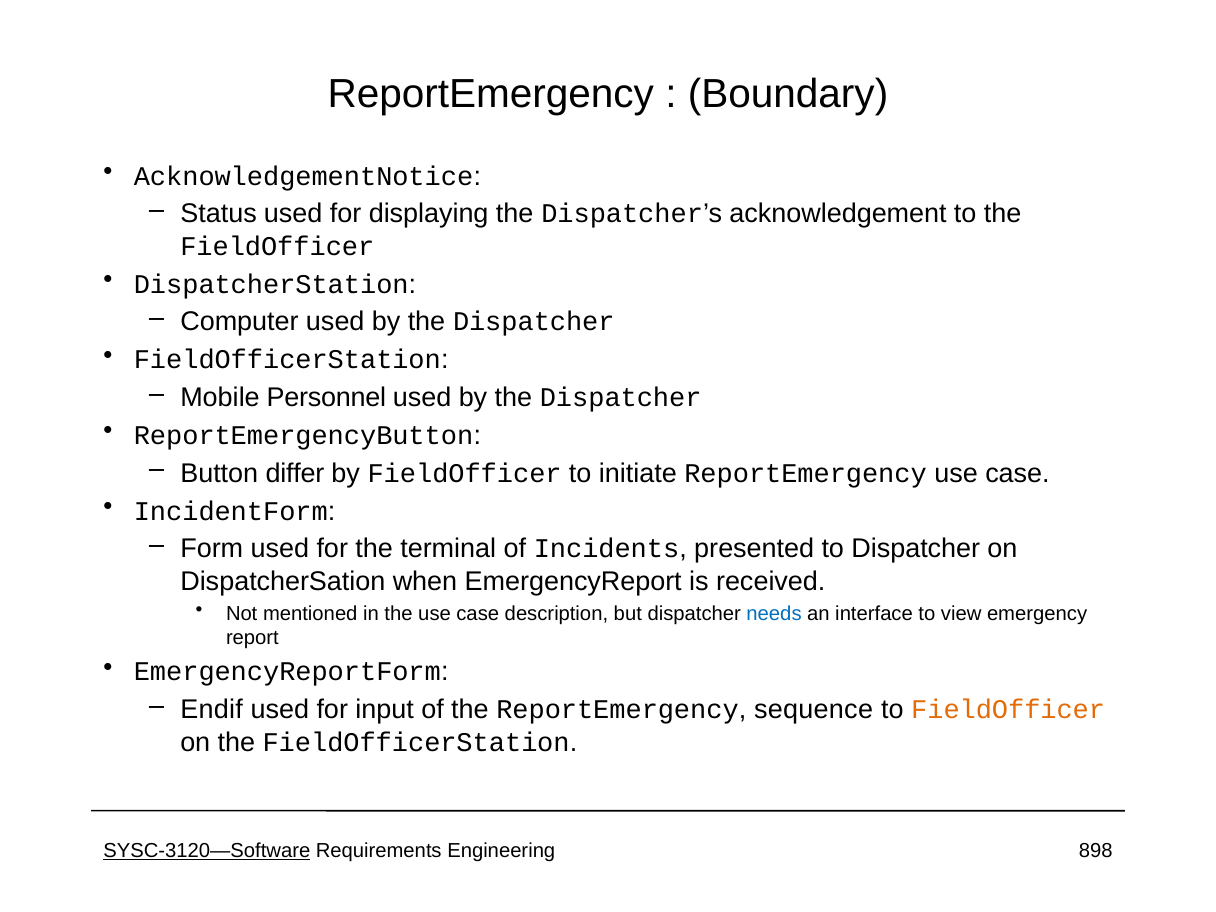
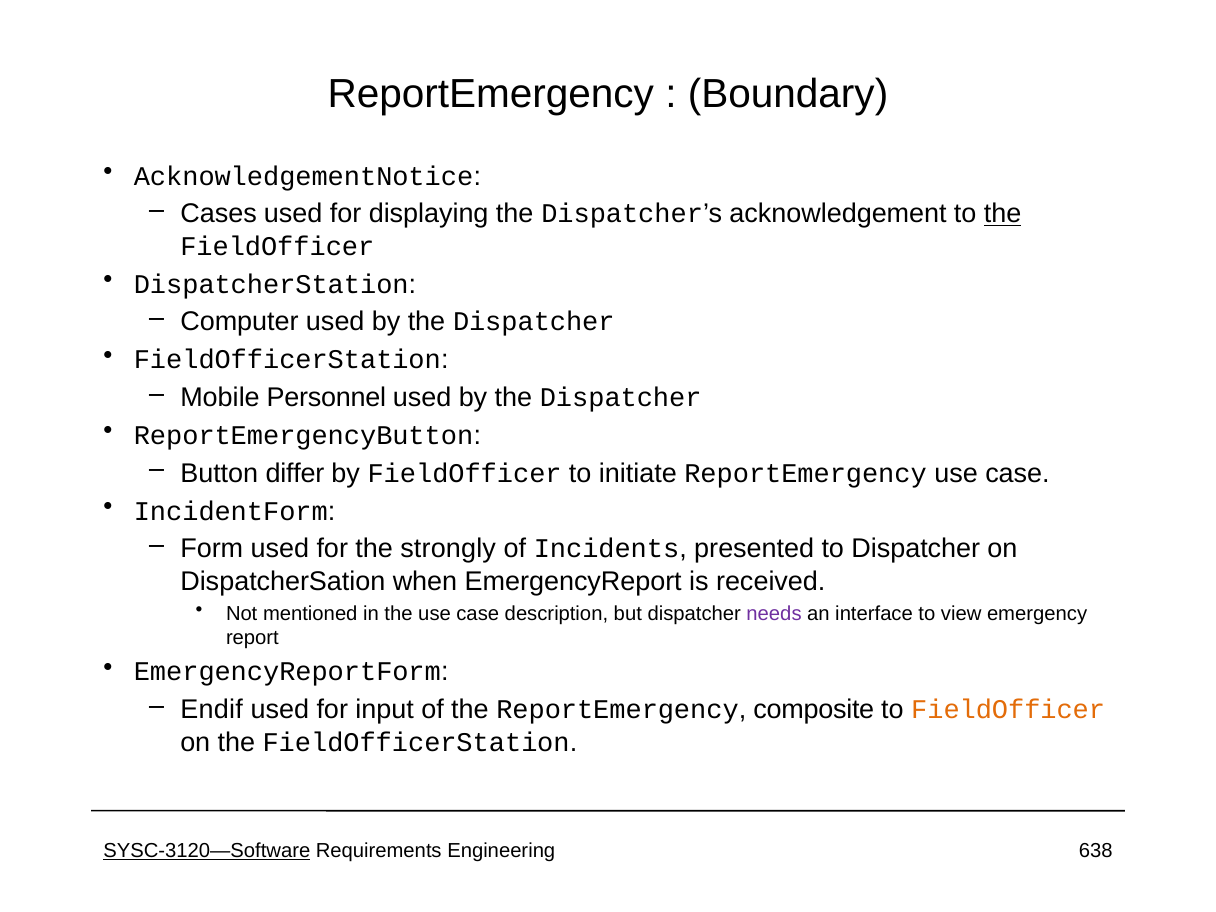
Status: Status -> Cases
the at (1003, 214) underline: none -> present
terminal: terminal -> strongly
needs colour: blue -> purple
sequence: sequence -> composite
898: 898 -> 638
